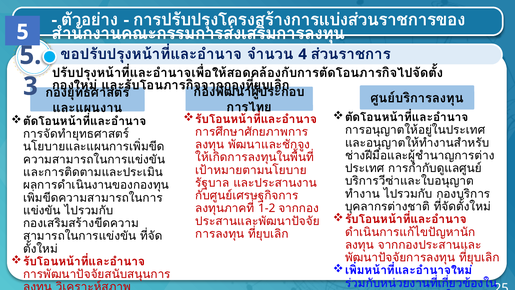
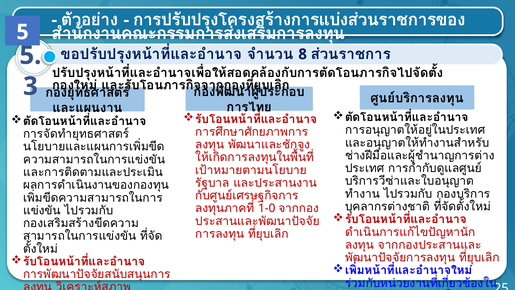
4: 4 -> 8
1-2: 1-2 -> 1-0
